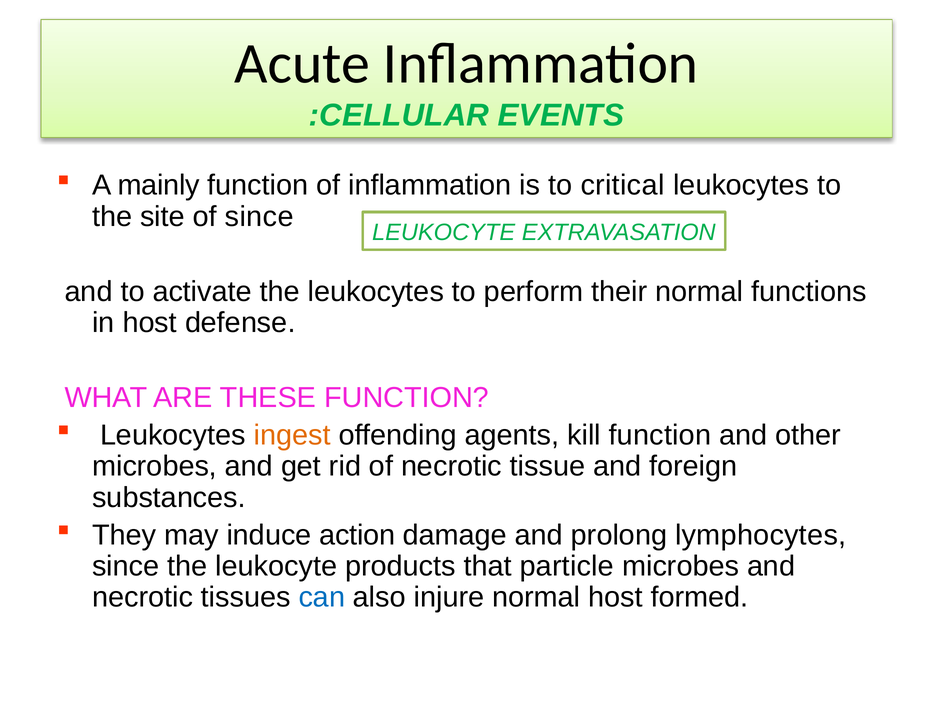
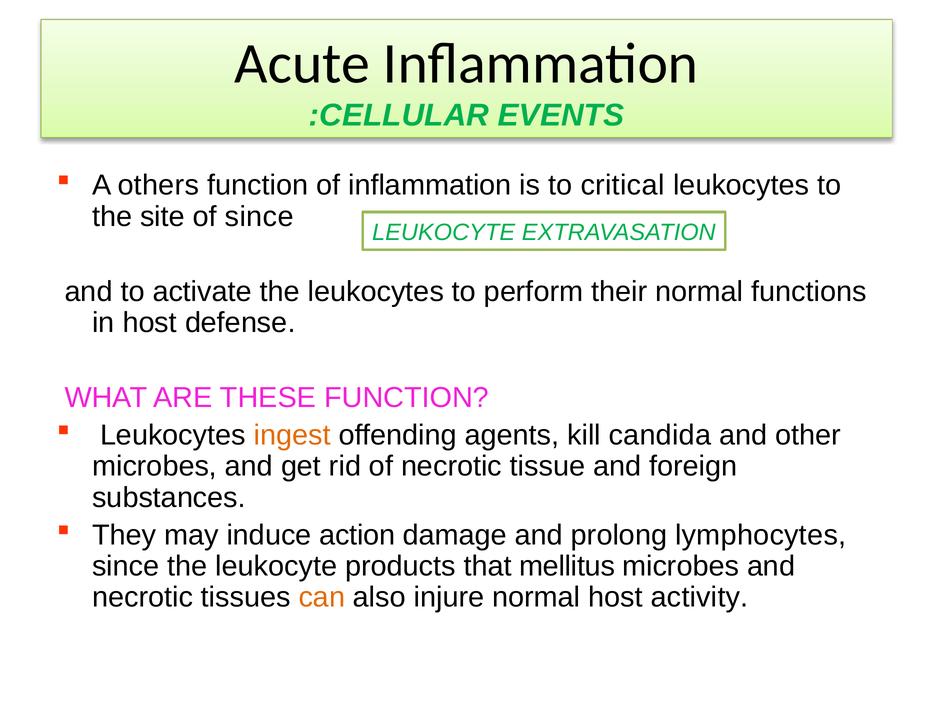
mainly: mainly -> others
kill function: function -> candida
particle: particle -> mellitus
can colour: blue -> orange
formed: formed -> activity
